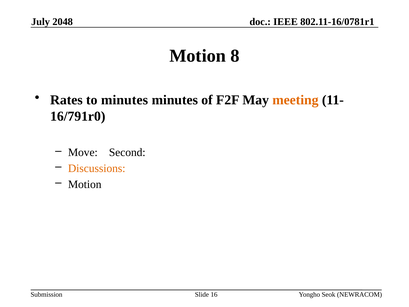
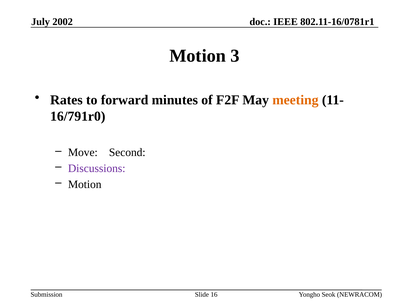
2048: 2048 -> 2002
8: 8 -> 3
to minutes: minutes -> forward
Discussions colour: orange -> purple
